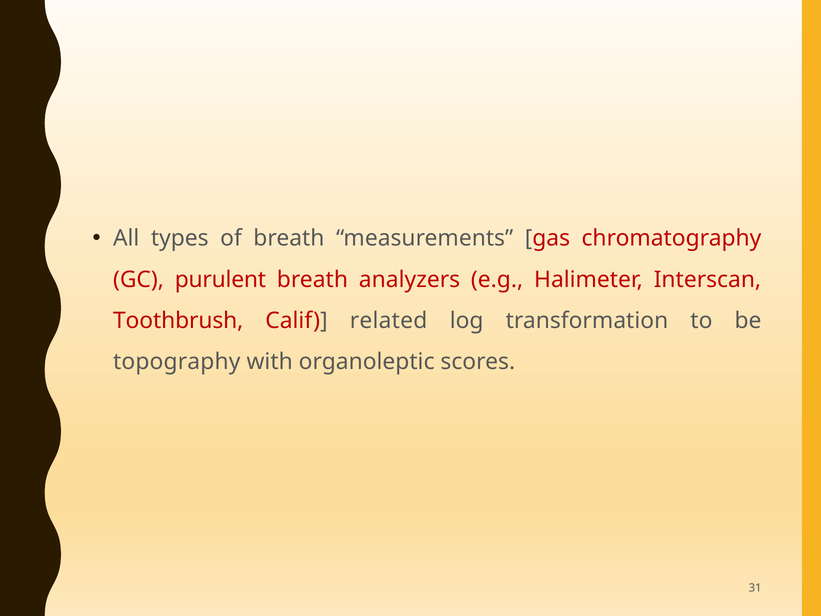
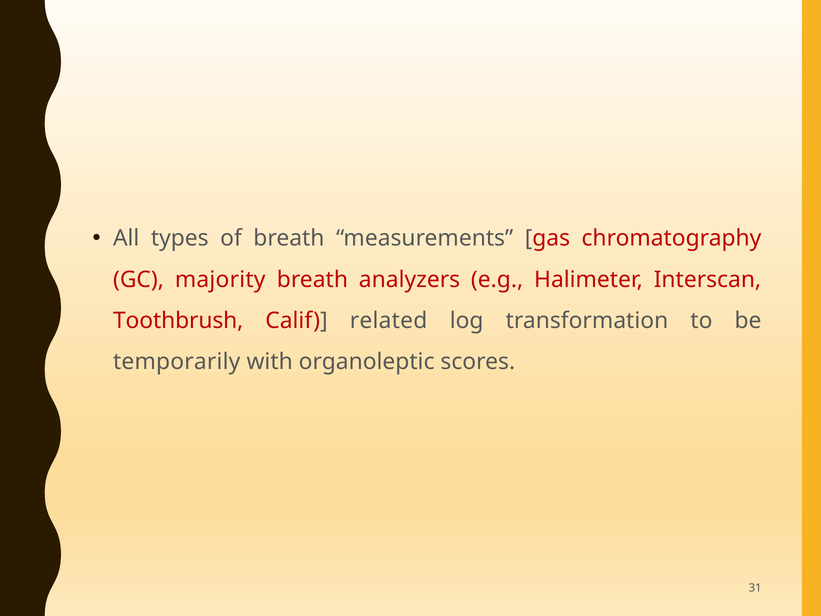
purulent: purulent -> majority
topography: topography -> temporarily
